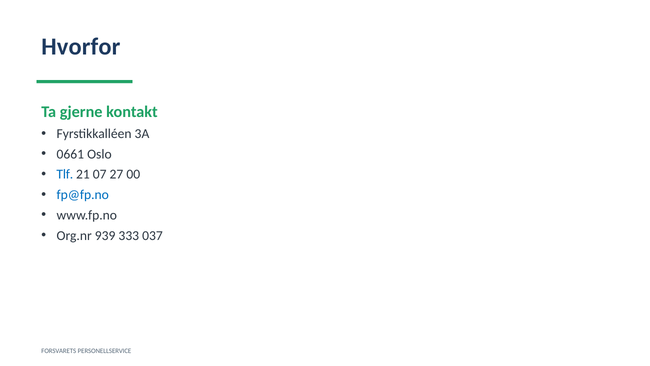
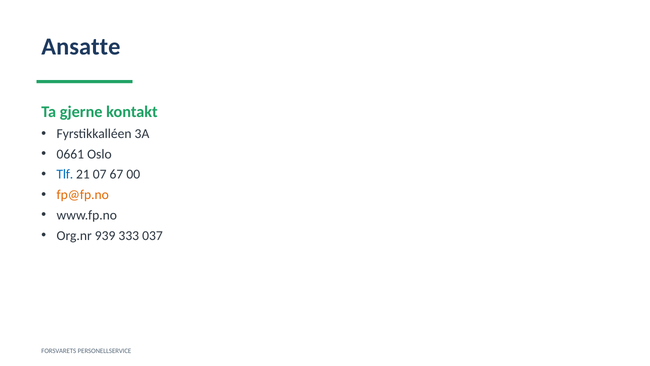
Hvorfor: Hvorfor -> Ansatte
27: 27 -> 67
fp@fp.no colour: blue -> orange
